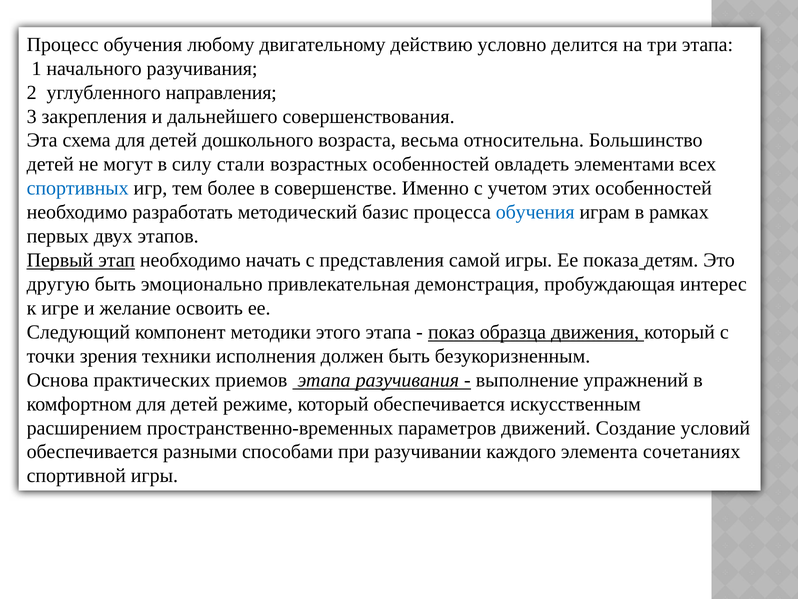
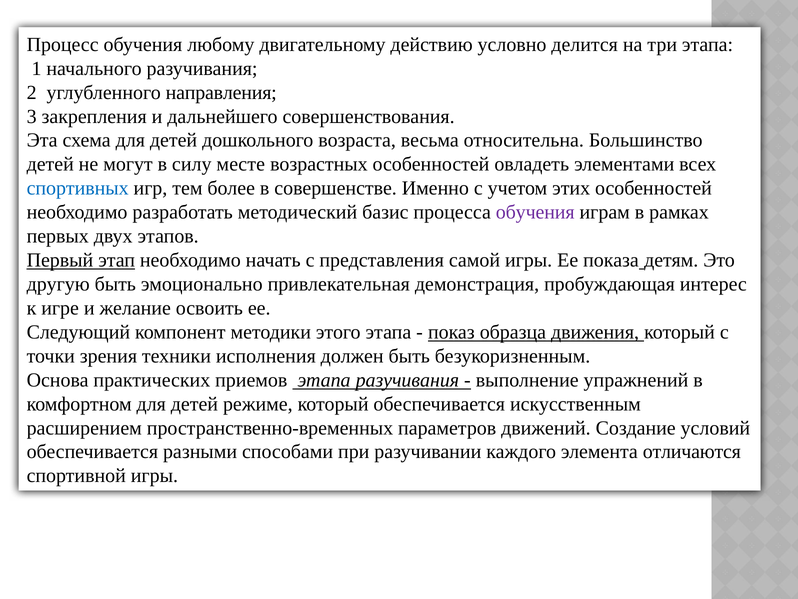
стали: стали -> месте
обучения at (535, 212) colour: blue -> purple
сочетаниях: сочетаниях -> отличаются
